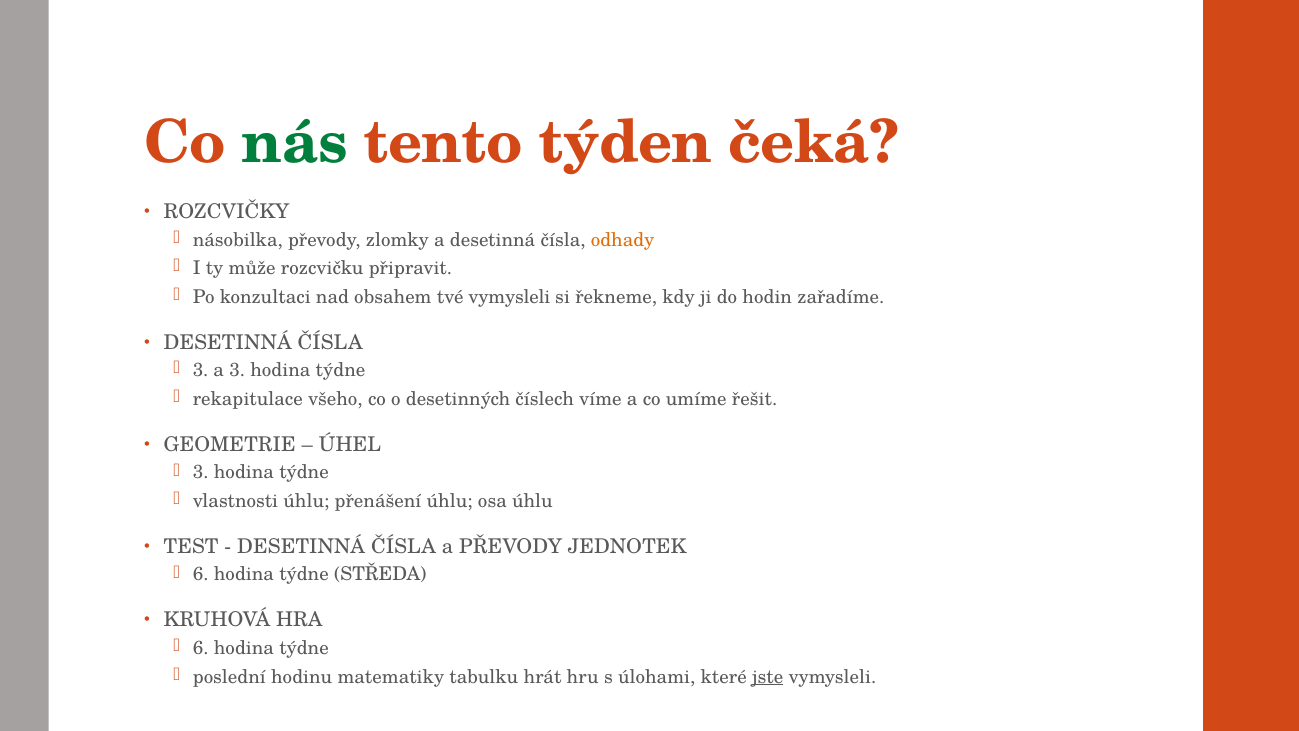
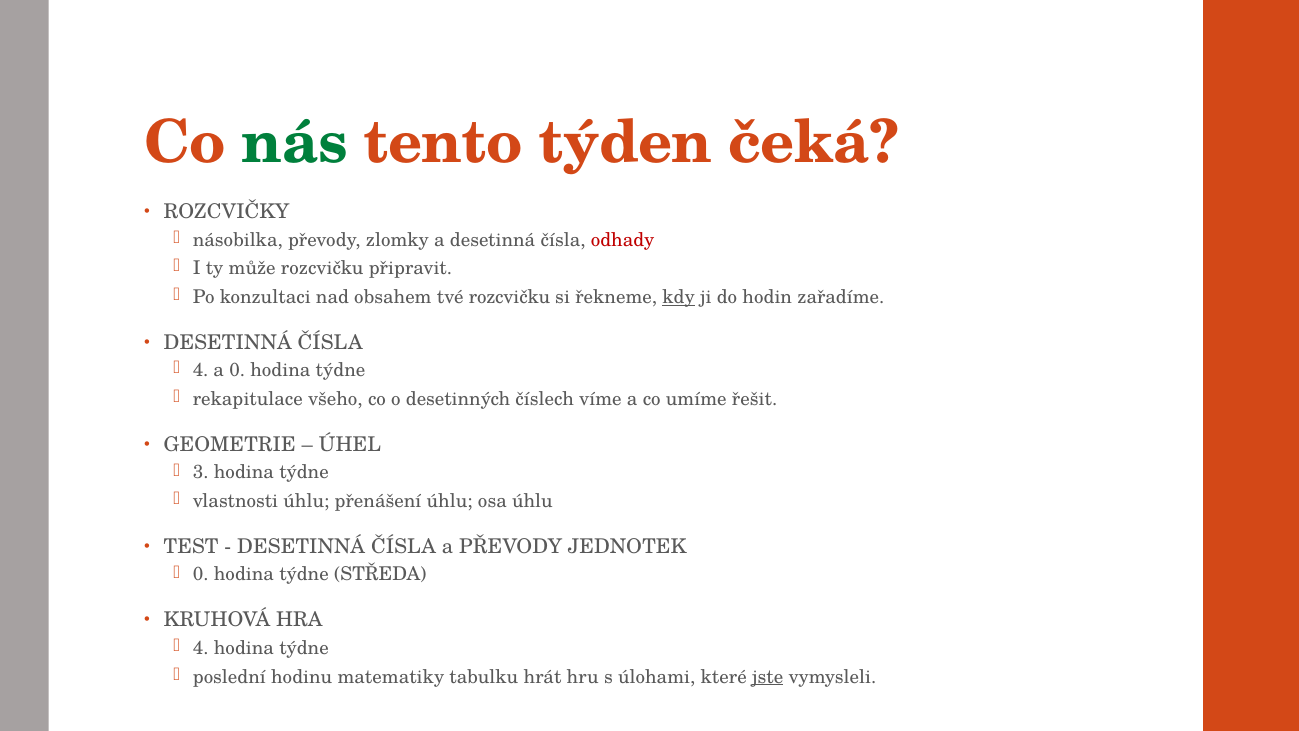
odhady colour: orange -> red
tvé vymysleli: vymysleli -> rozcvičku
kdy underline: none -> present
3 at (201, 370): 3 -> 4
a 3: 3 -> 0
6 at (201, 574): 6 -> 0
6 at (201, 648): 6 -> 4
